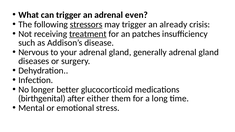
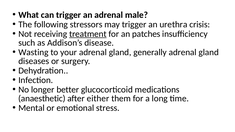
even: even -> male
stressors underline: present -> none
already: already -> urethra
Nervous: Nervous -> Wasting
birthgenital: birthgenital -> anaesthetic
